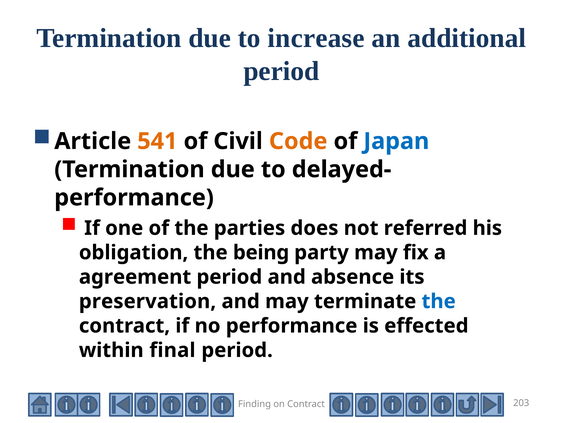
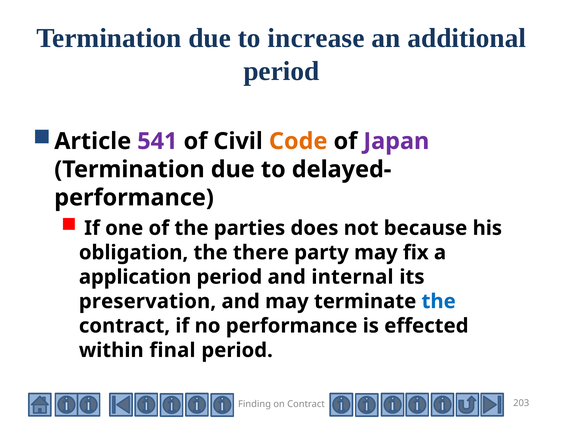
541 colour: orange -> purple
Japan colour: blue -> purple
referred: referred -> because
being: being -> there
agreement: agreement -> application
absence: absence -> internal
